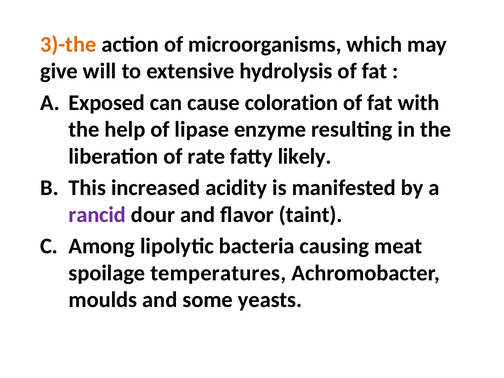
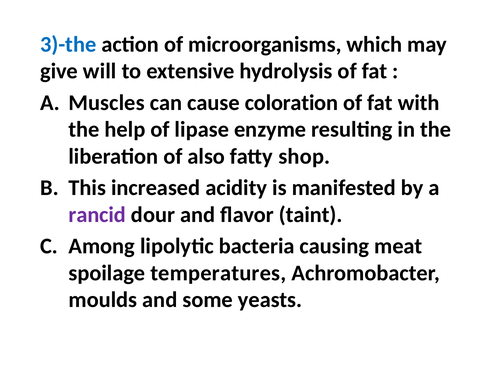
3)-the colour: orange -> blue
Exposed: Exposed -> Muscles
rate: rate -> also
likely: likely -> shop
